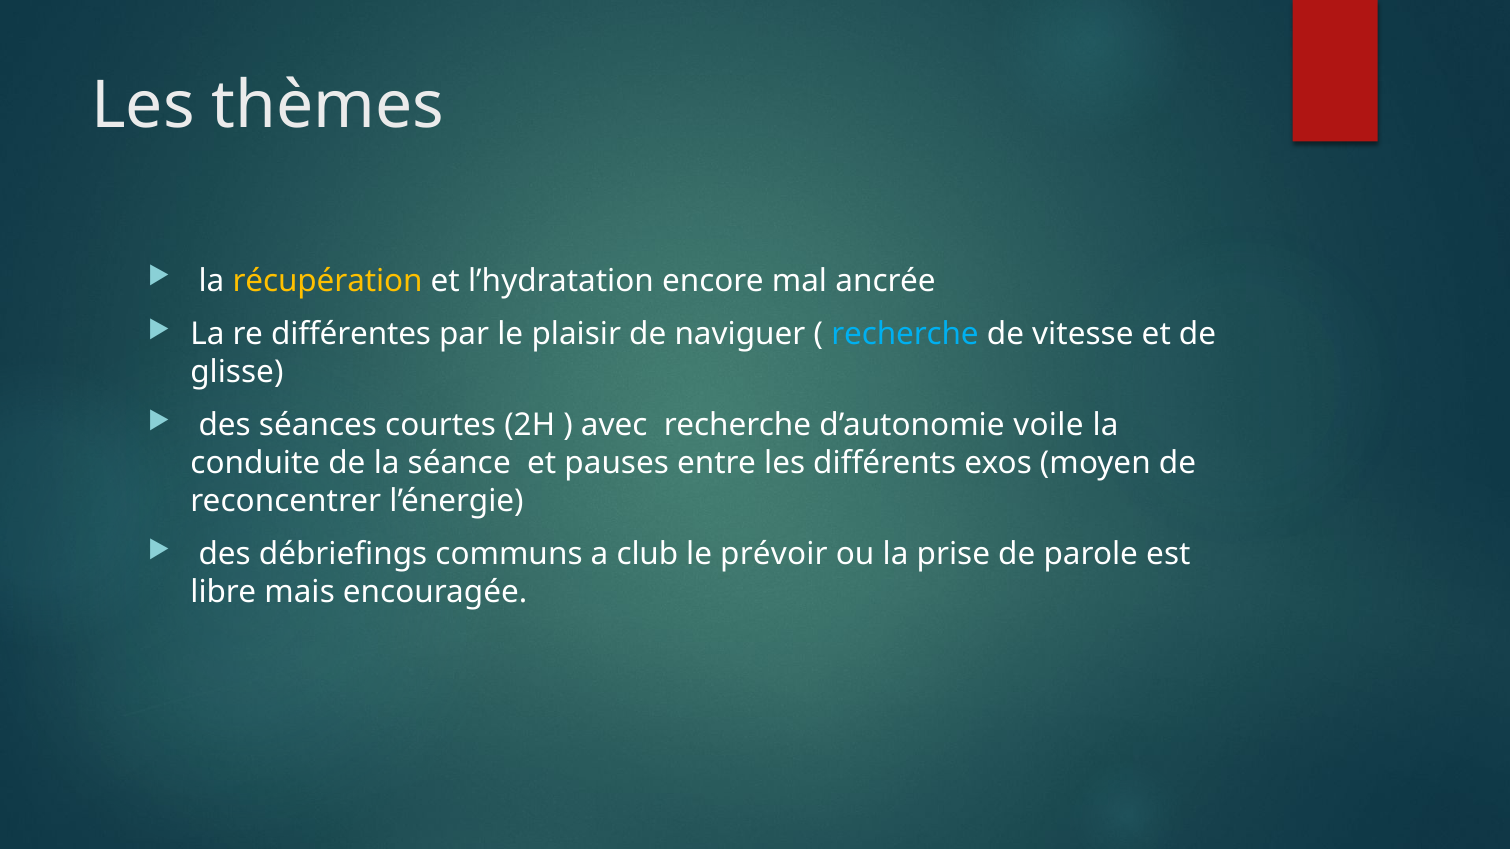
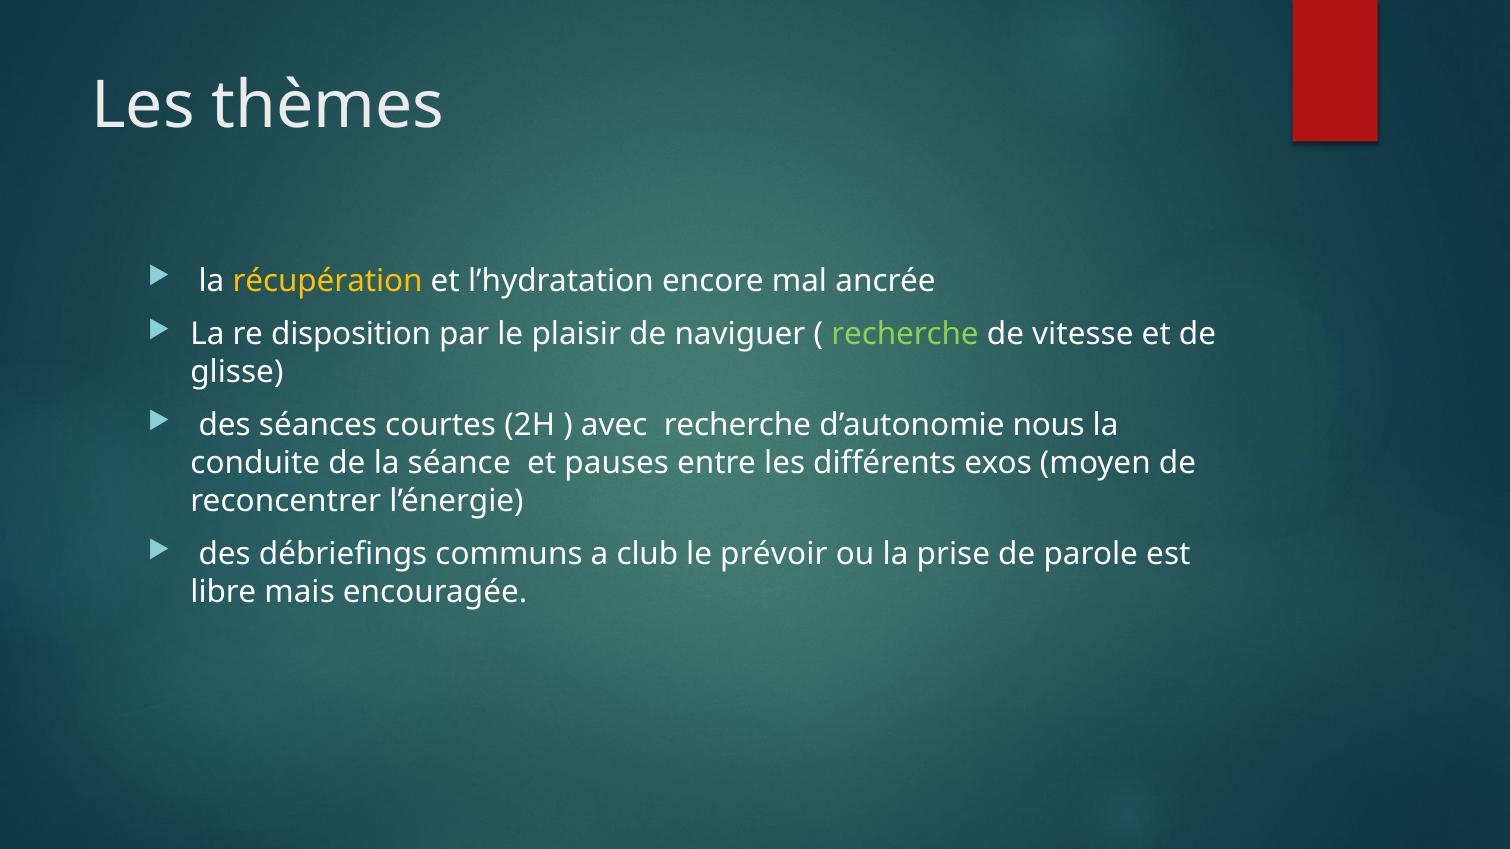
différentes: différentes -> disposition
recherche at (905, 335) colour: light blue -> light green
voile: voile -> nous
